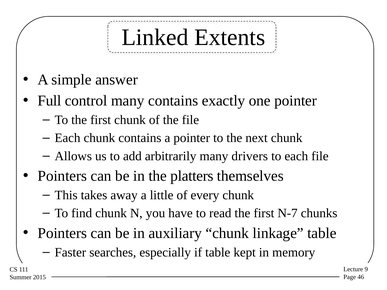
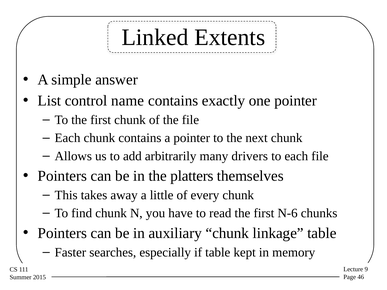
Full: Full -> List
control many: many -> name
N-7: N-7 -> N-6
